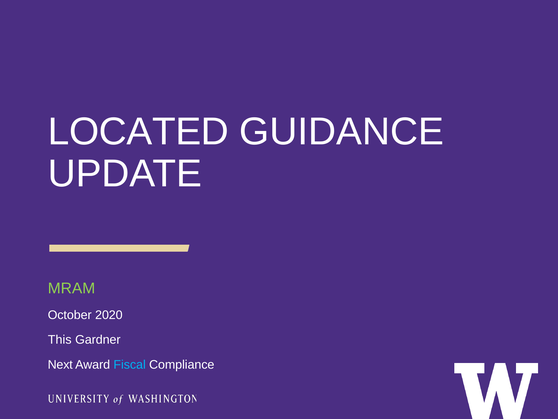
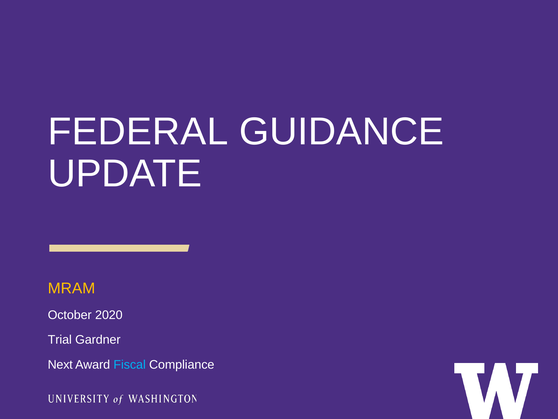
LOCATED: LOCATED -> FEDERAL
MRAM colour: light green -> yellow
This: This -> Trial
